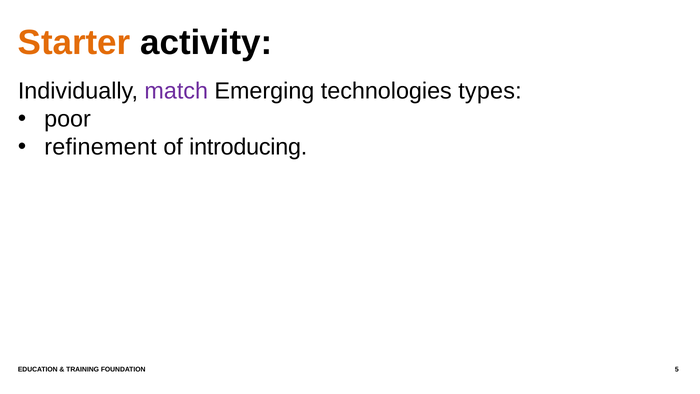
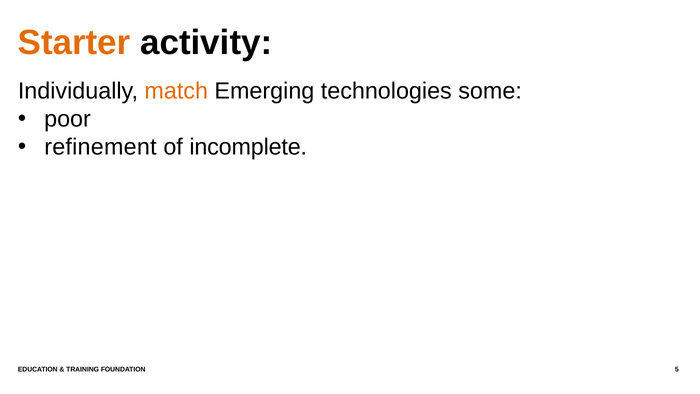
match colour: purple -> orange
types: types -> some
introducing: introducing -> incomplete
